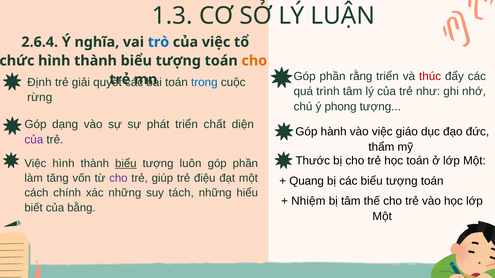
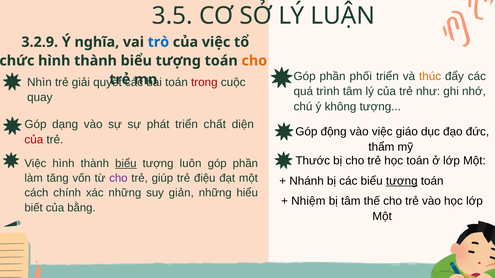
1.3: 1.3 -> 3.5
2.6.4: 2.6.4 -> 3.2.9
rằng: rằng -> phối
thúc colour: red -> orange
Định: Định -> Nhìn
trong colour: blue -> red
rừng: rừng -> quay
phong: phong -> không
hành: hành -> động
của at (34, 140) colour: purple -> red
Quang: Quang -> Nhánh
tượng at (402, 181) underline: none -> present
tách: tách -> giản
